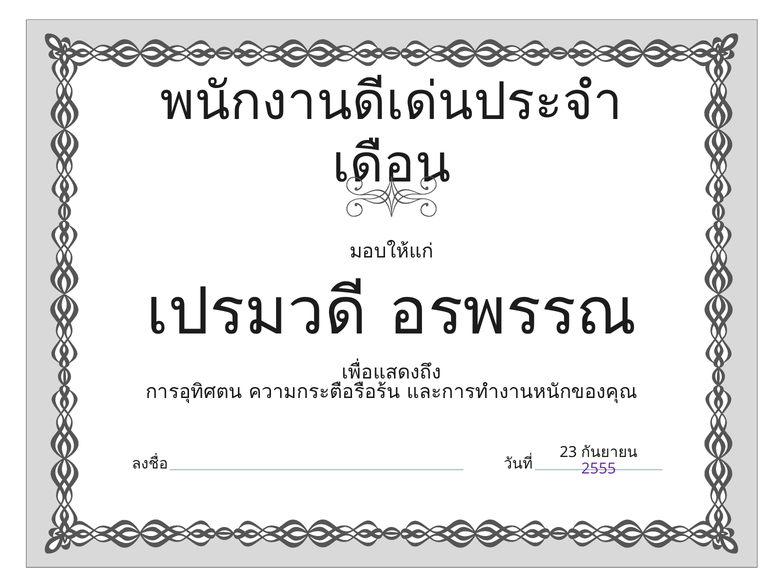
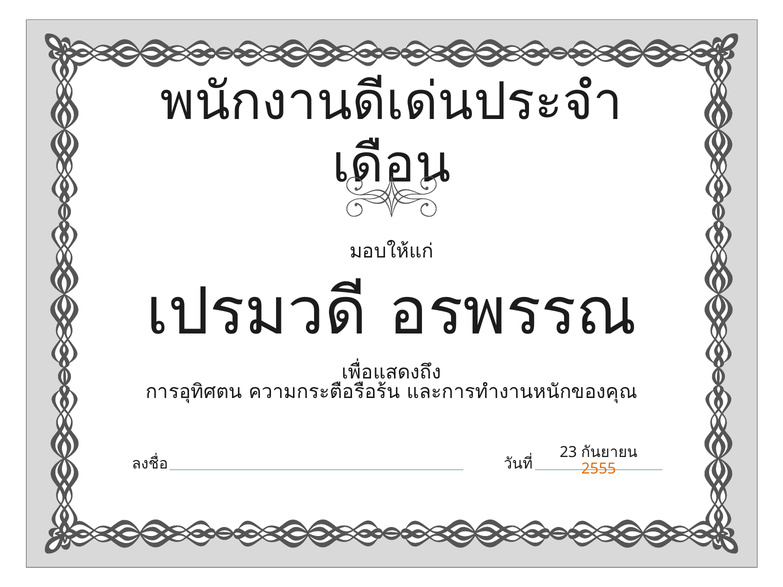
2555 colour: purple -> orange
